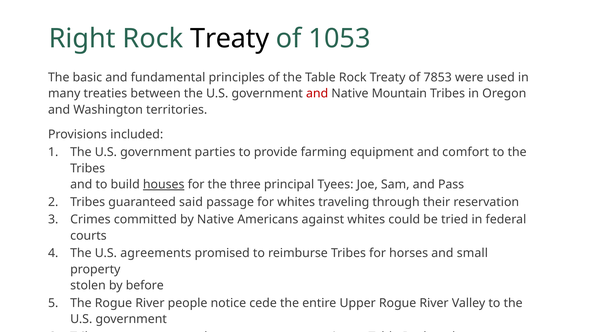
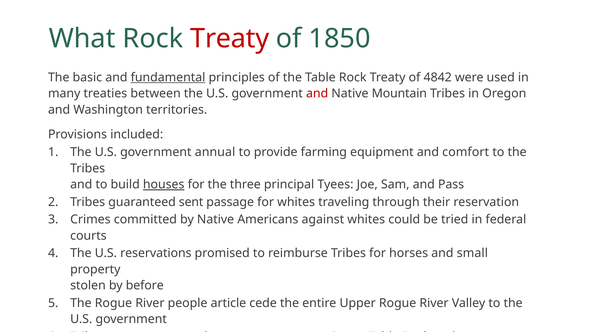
Right: Right -> What
Treaty at (230, 38) colour: black -> red
1053: 1053 -> 1850
fundamental underline: none -> present
7853: 7853 -> 4842
parties: parties -> annual
said: said -> sent
agreements: agreements -> reservations
notice: notice -> article
